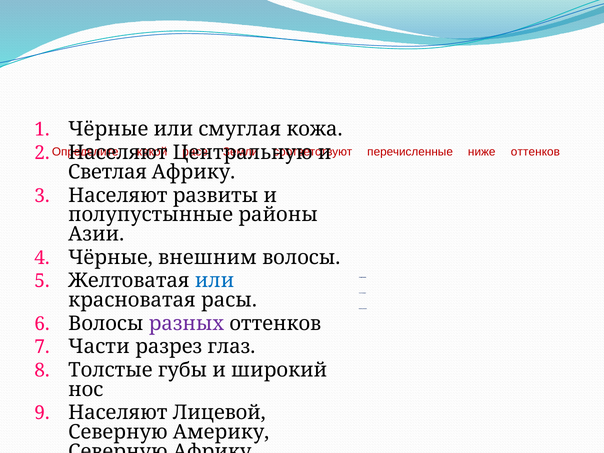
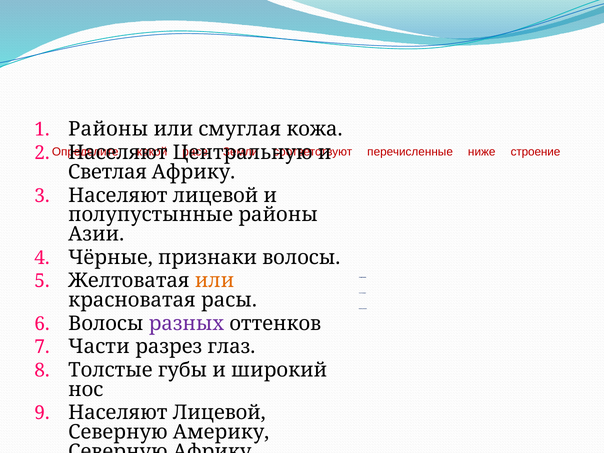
Чёрные at (108, 129): Чёрные -> Районы
ниже оттенков: оттенков -> строение
развиты at (215, 195): развиты -> лицевой
внешним: внешним -> признаки
или at (215, 281) colour: blue -> orange
